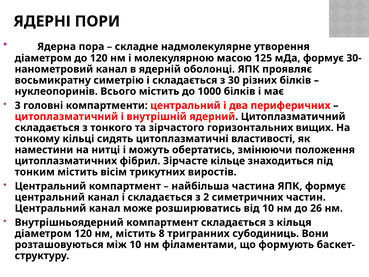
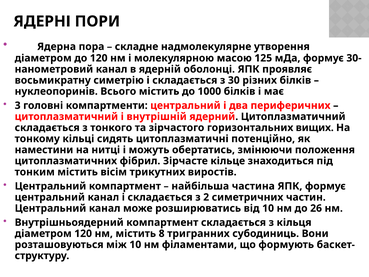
властивості: властивості -> потенційно
